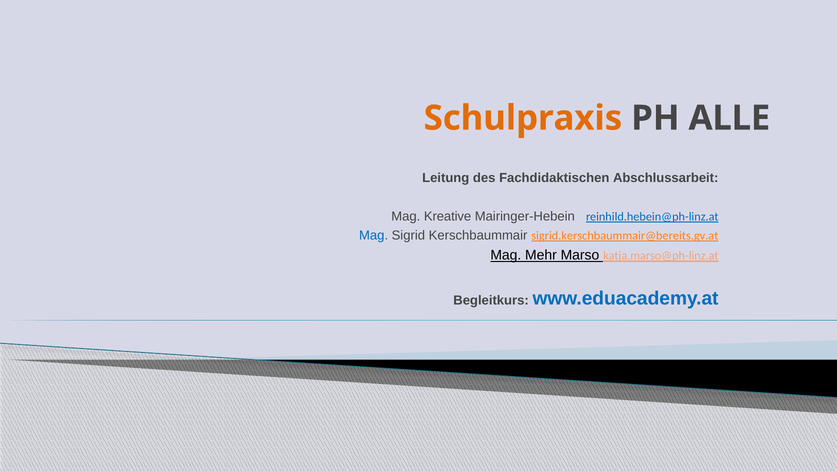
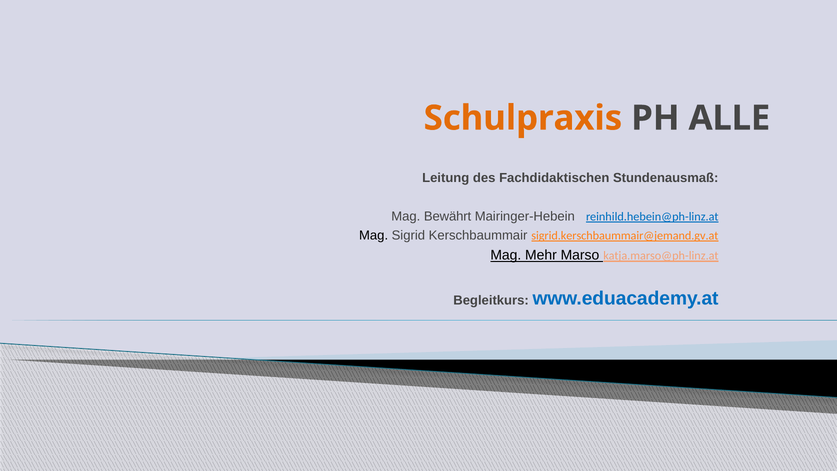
Abschlussarbeit: Abschlussarbeit -> Stundenausmaß
Kreative: Kreative -> Bewährt
Mag at (374, 235) colour: blue -> black
sigrid.kerschbaummair@bereits.gv.at: sigrid.kerschbaummair@bereits.gv.at -> sigrid.kerschbaummair@jemand.gv.at
